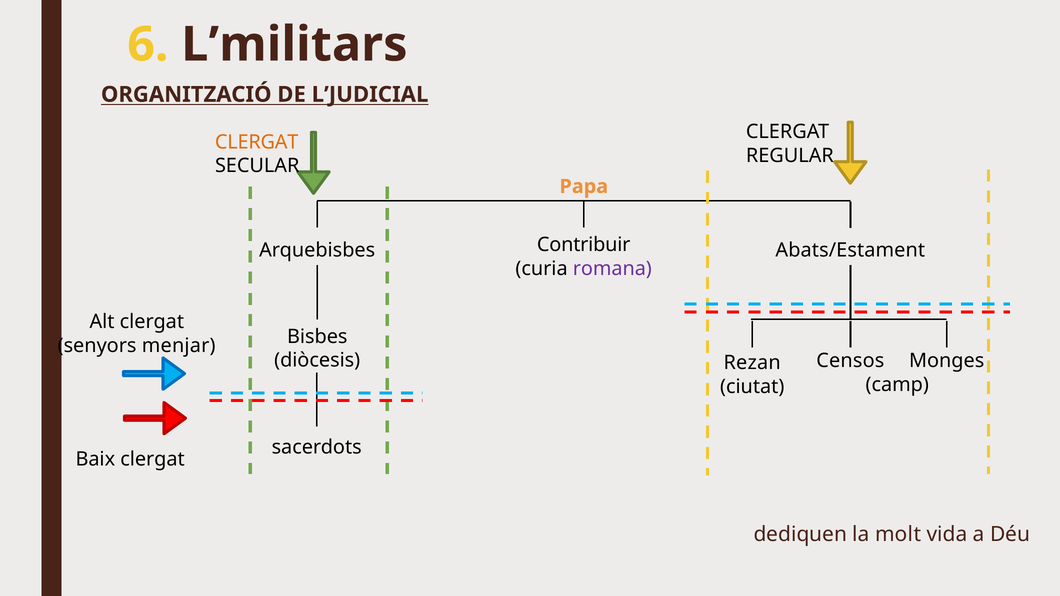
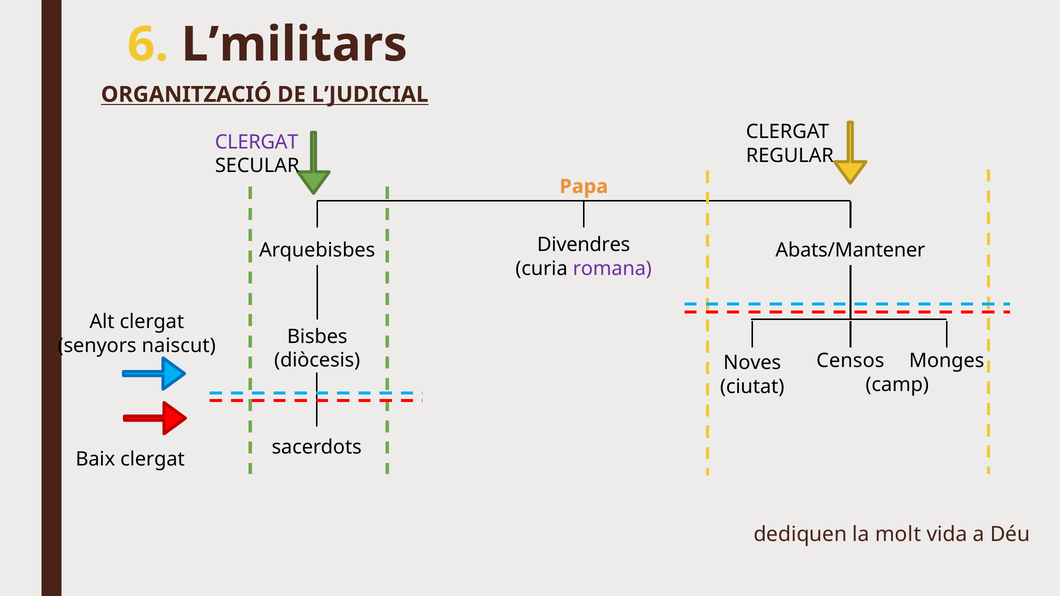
CLERGAT at (257, 142) colour: orange -> purple
Contribuir: Contribuir -> Divendres
Abats/Estament: Abats/Estament -> Abats/Mantener
menjar: menjar -> naiscut
Rezan: Rezan -> Noves
